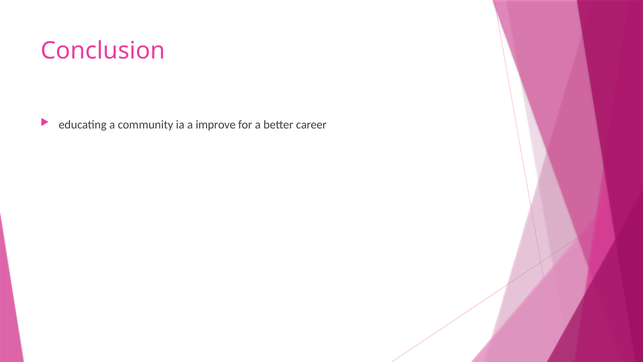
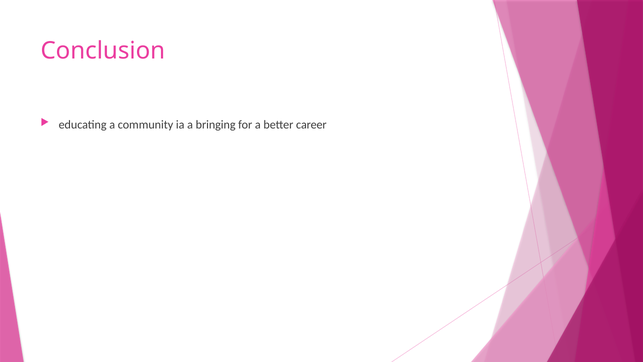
improve: improve -> bringing
